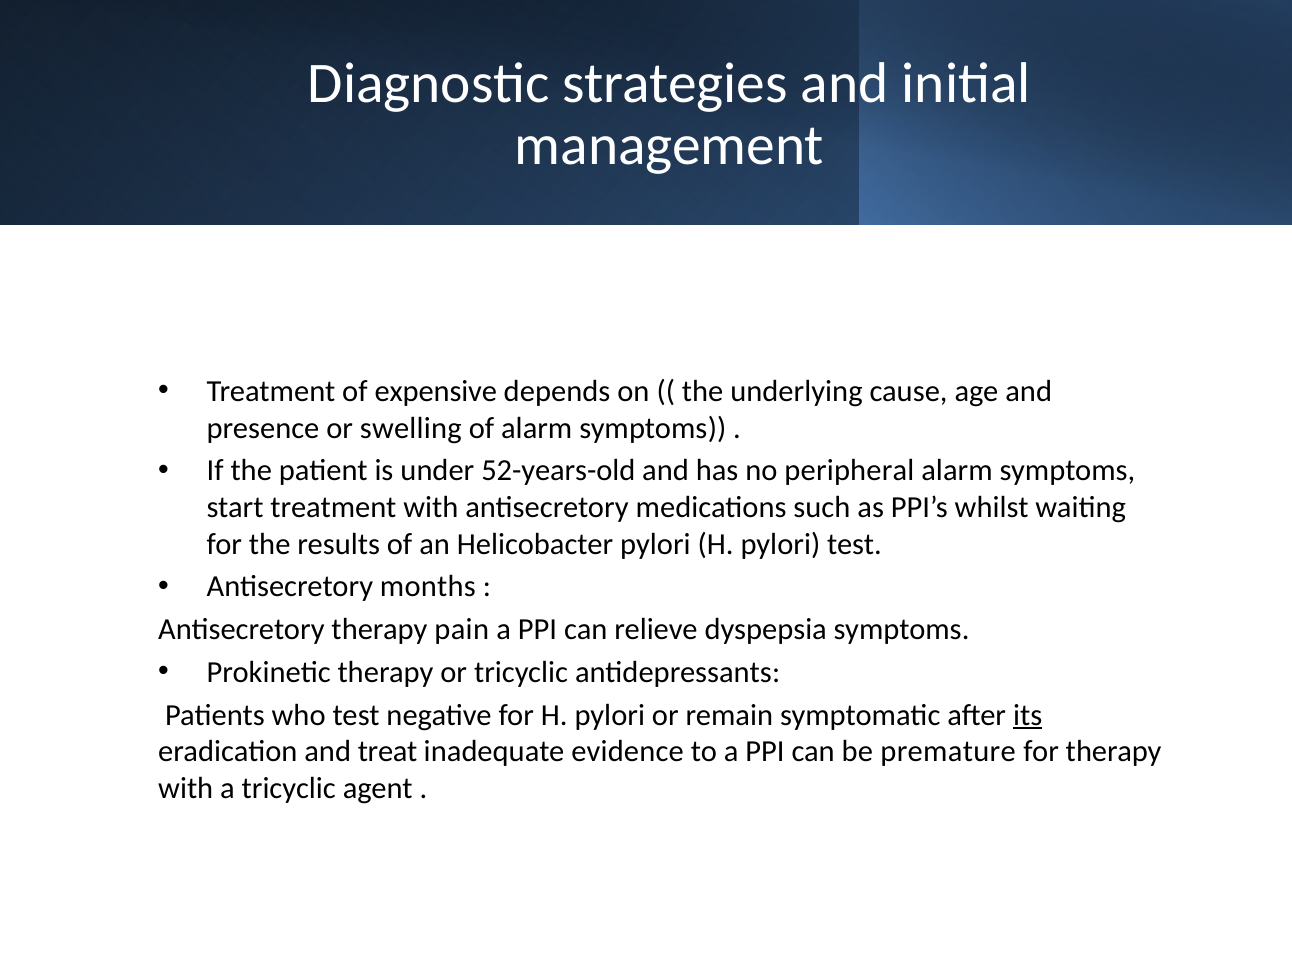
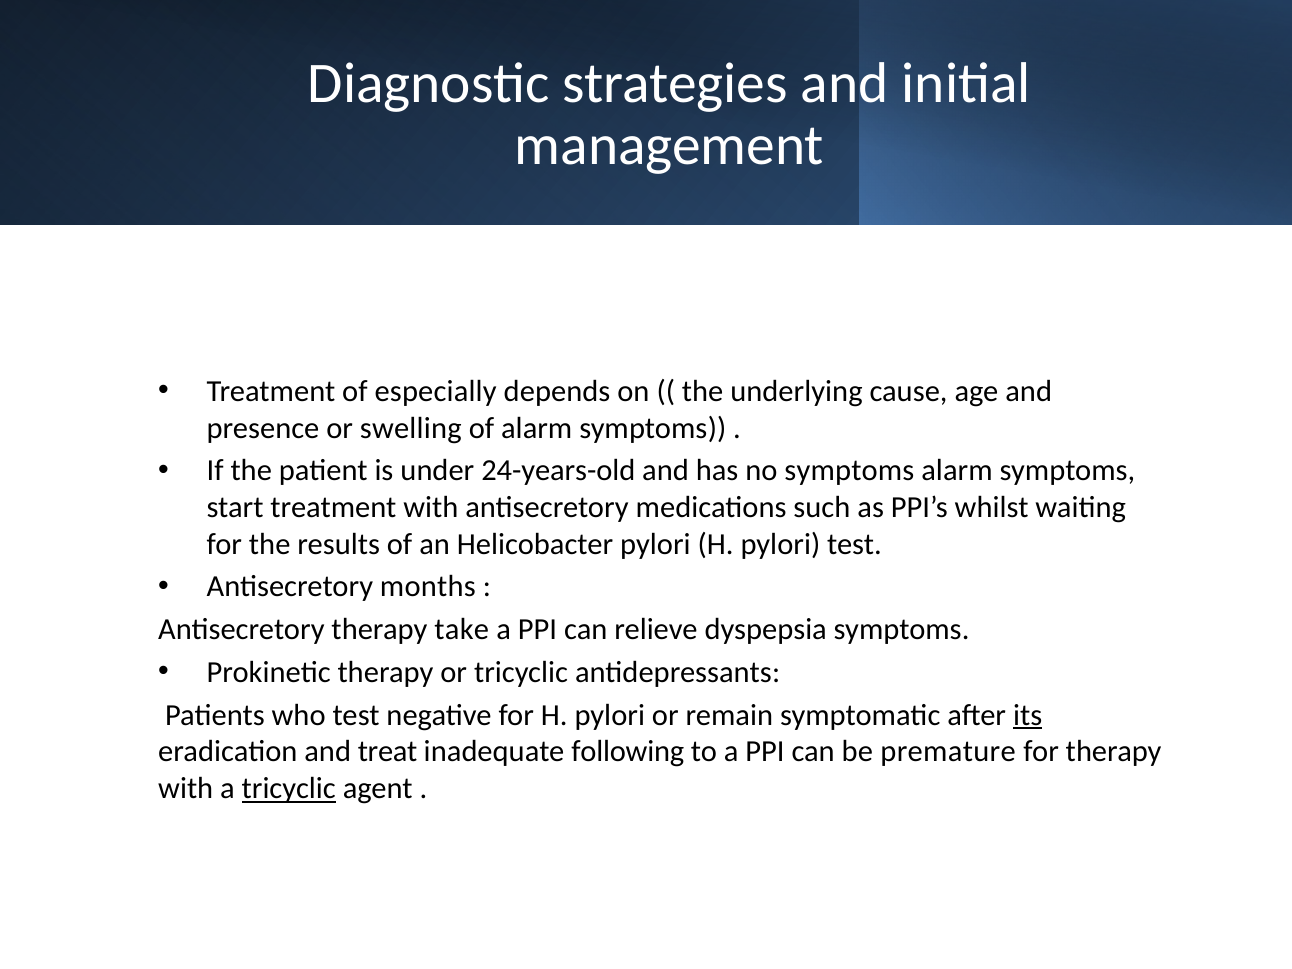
expensive: expensive -> especially
52-years-old: 52-years-old -> 24-years-old
no peripheral: peripheral -> symptoms
pain: pain -> take
evidence: evidence -> following
tricyclic at (289, 789) underline: none -> present
